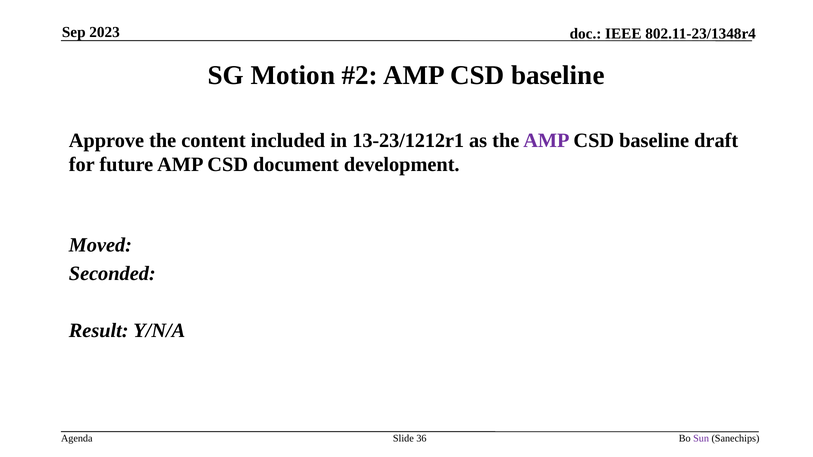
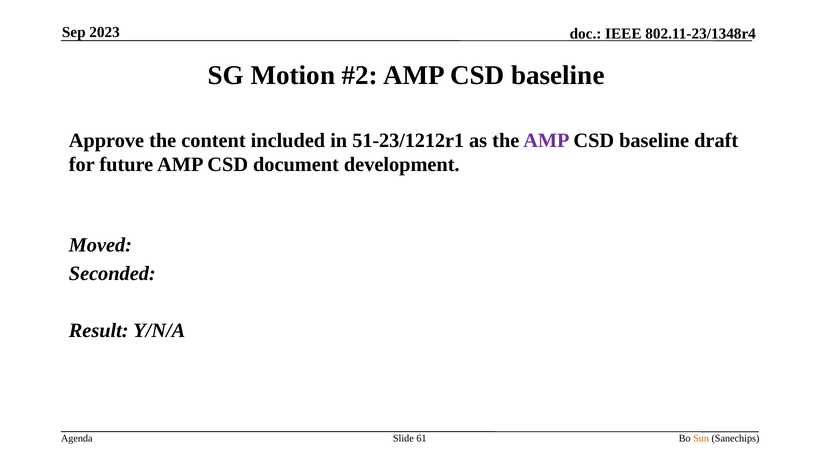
13-23/1212r1: 13-23/1212r1 -> 51-23/1212r1
36: 36 -> 61
Sun colour: purple -> orange
